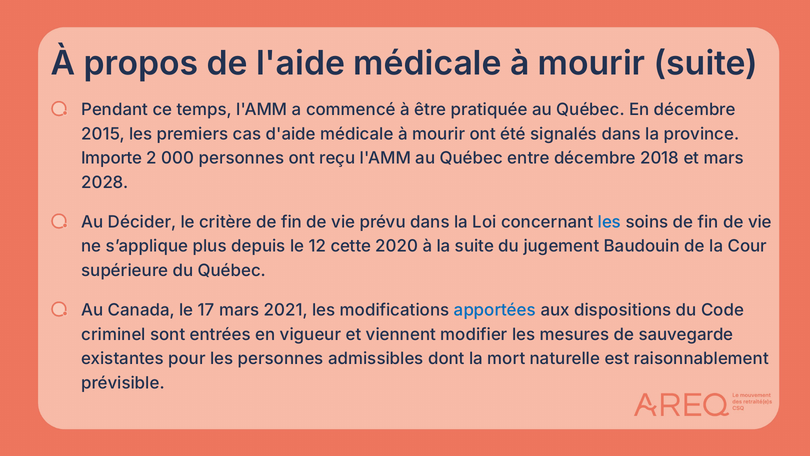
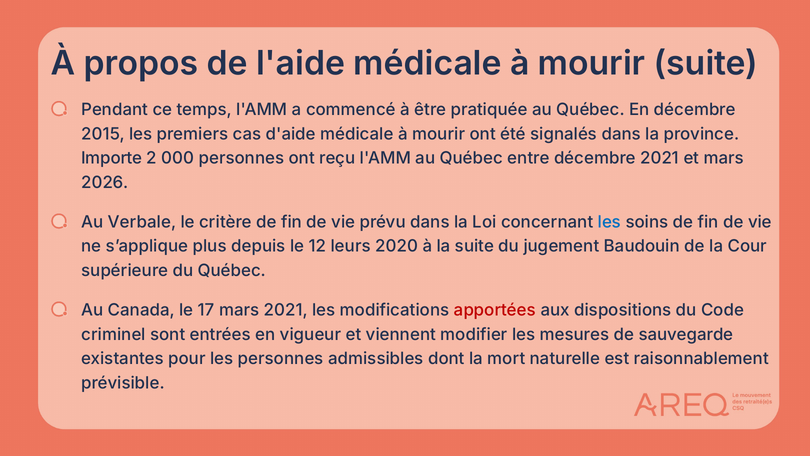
décembre 2018: 2018 -> 2021
2028: 2028 -> 2026
Décider: Décider -> Verbale
cette: cette -> leurs
apportées colour: blue -> red
